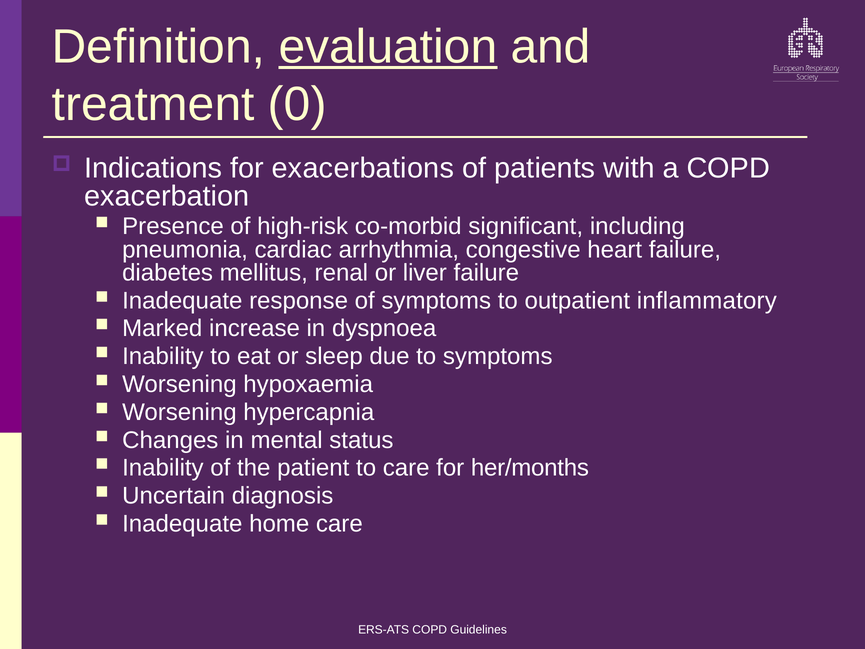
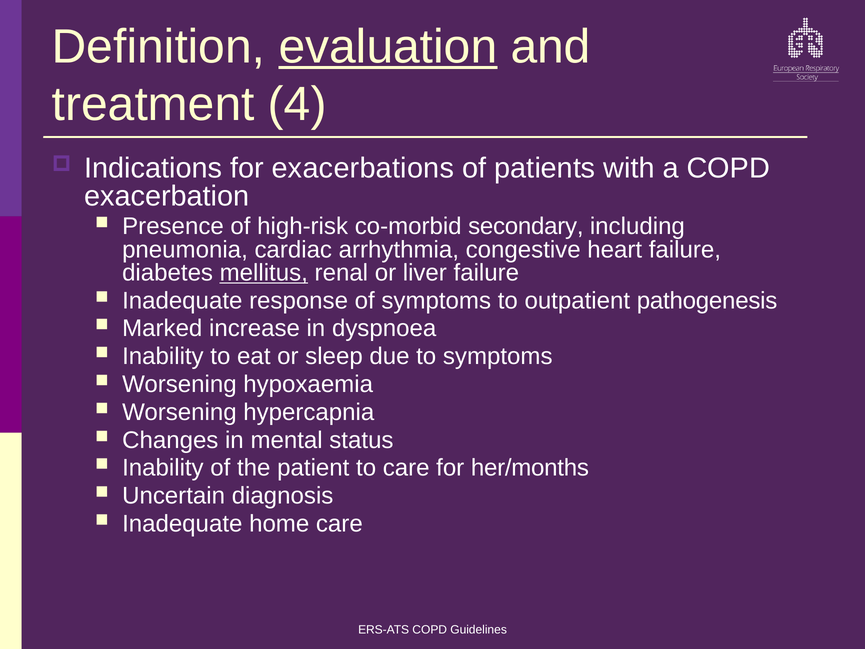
0: 0 -> 4
significant: significant -> secondary
mellitus underline: none -> present
inflammatory: inflammatory -> pathogenesis
